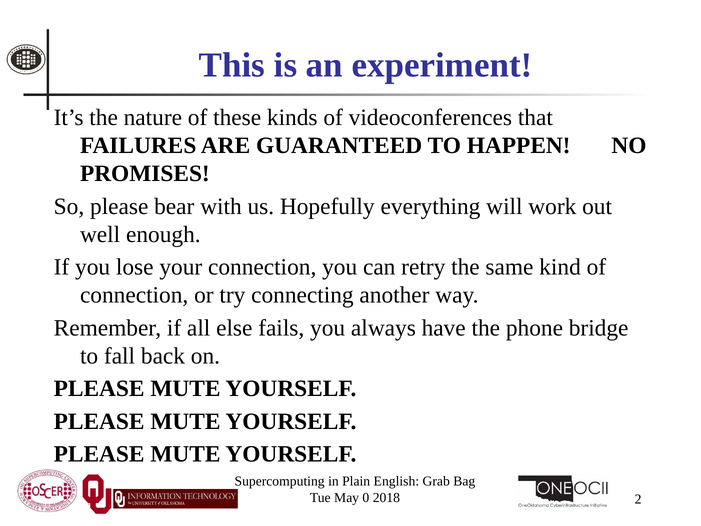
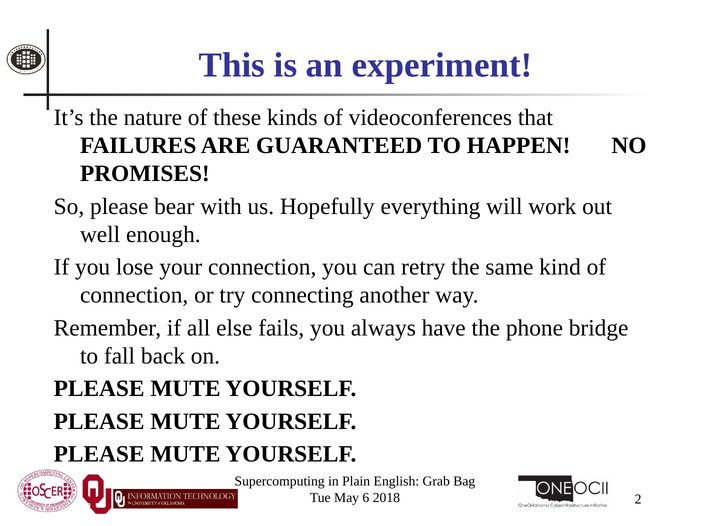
0: 0 -> 6
